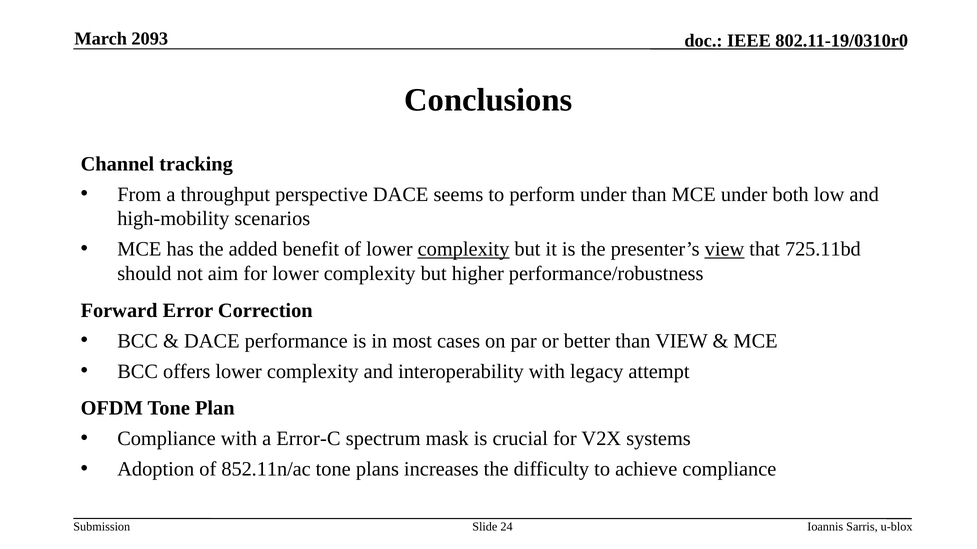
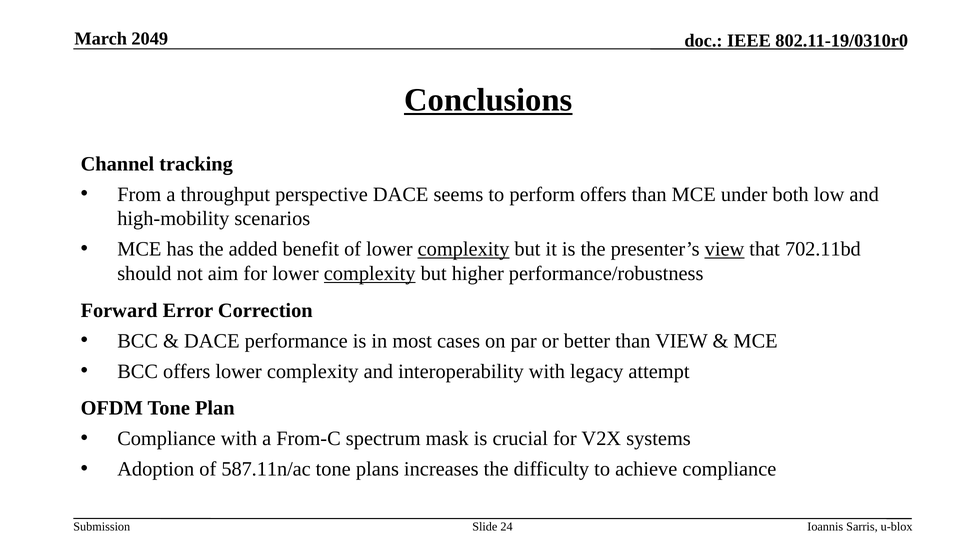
2093: 2093 -> 2049
Conclusions underline: none -> present
perform under: under -> offers
725.11bd: 725.11bd -> 702.11bd
complexity at (370, 274) underline: none -> present
Error-C: Error-C -> From-C
852.11n/ac: 852.11n/ac -> 587.11n/ac
